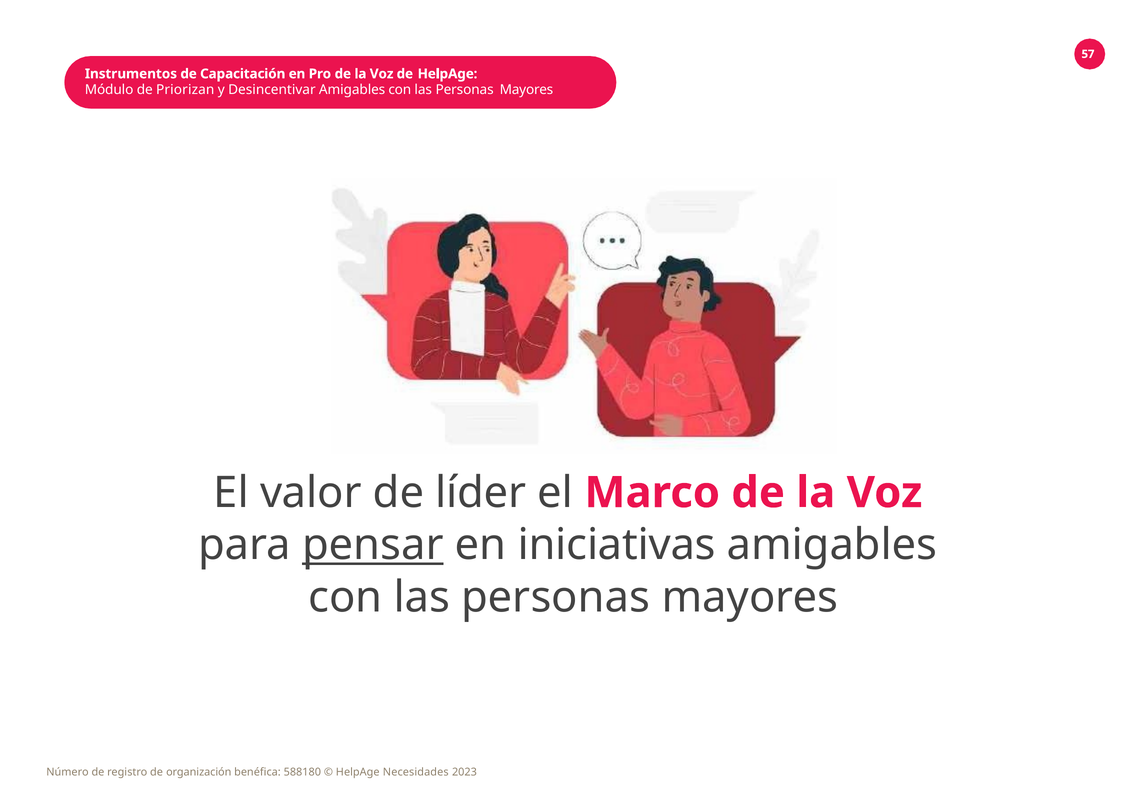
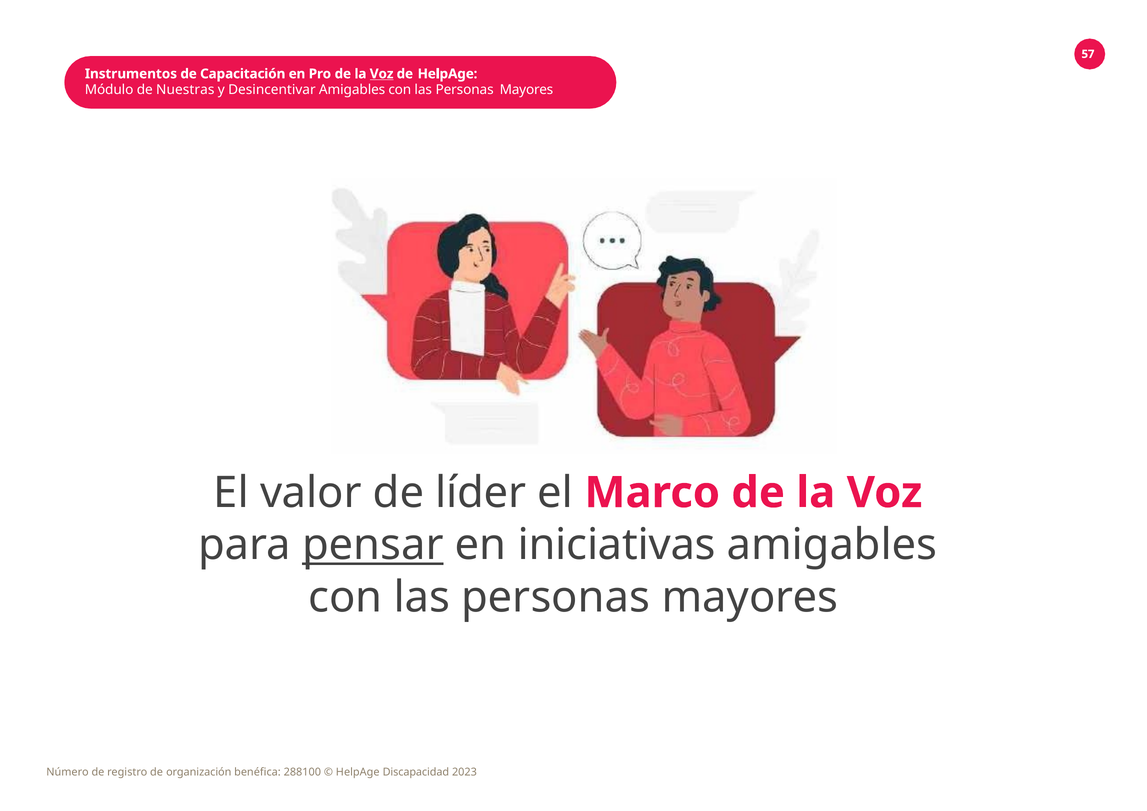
Voz at (382, 74) underline: none -> present
Priorizan: Priorizan -> Nuestras
588180: 588180 -> 288100
Necesidades: Necesidades -> Discapacidad
